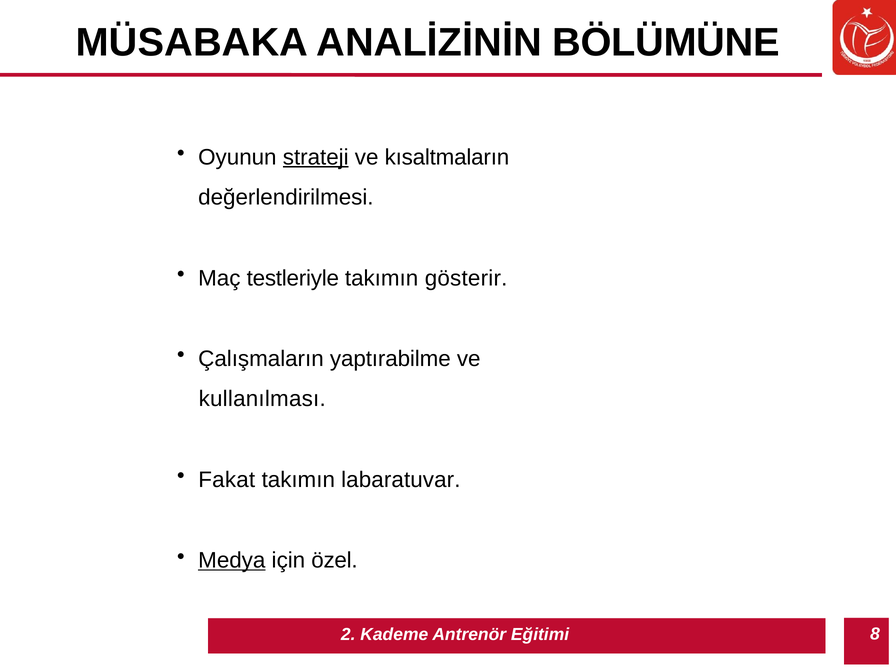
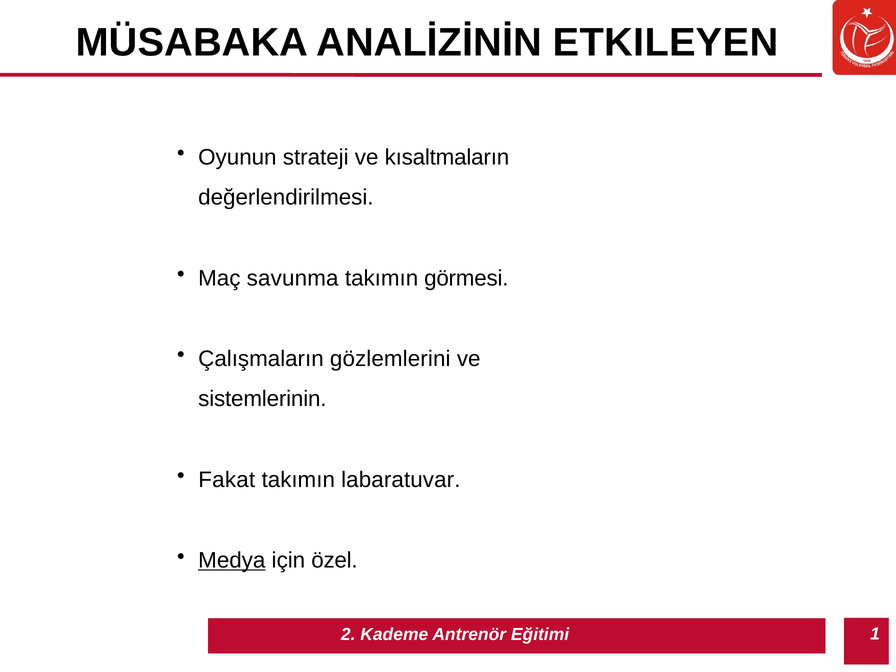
BÖLÜMÜNE: BÖLÜMÜNE -> ETKILEYEN
strateji underline: present -> none
testleriyle: testleriyle -> savunma
gösterir: gösterir -> görmesi
yaptırabilme: yaptırabilme -> gözlemlerini
kullanılması: kullanılması -> sistemlerinin
8: 8 -> 1
